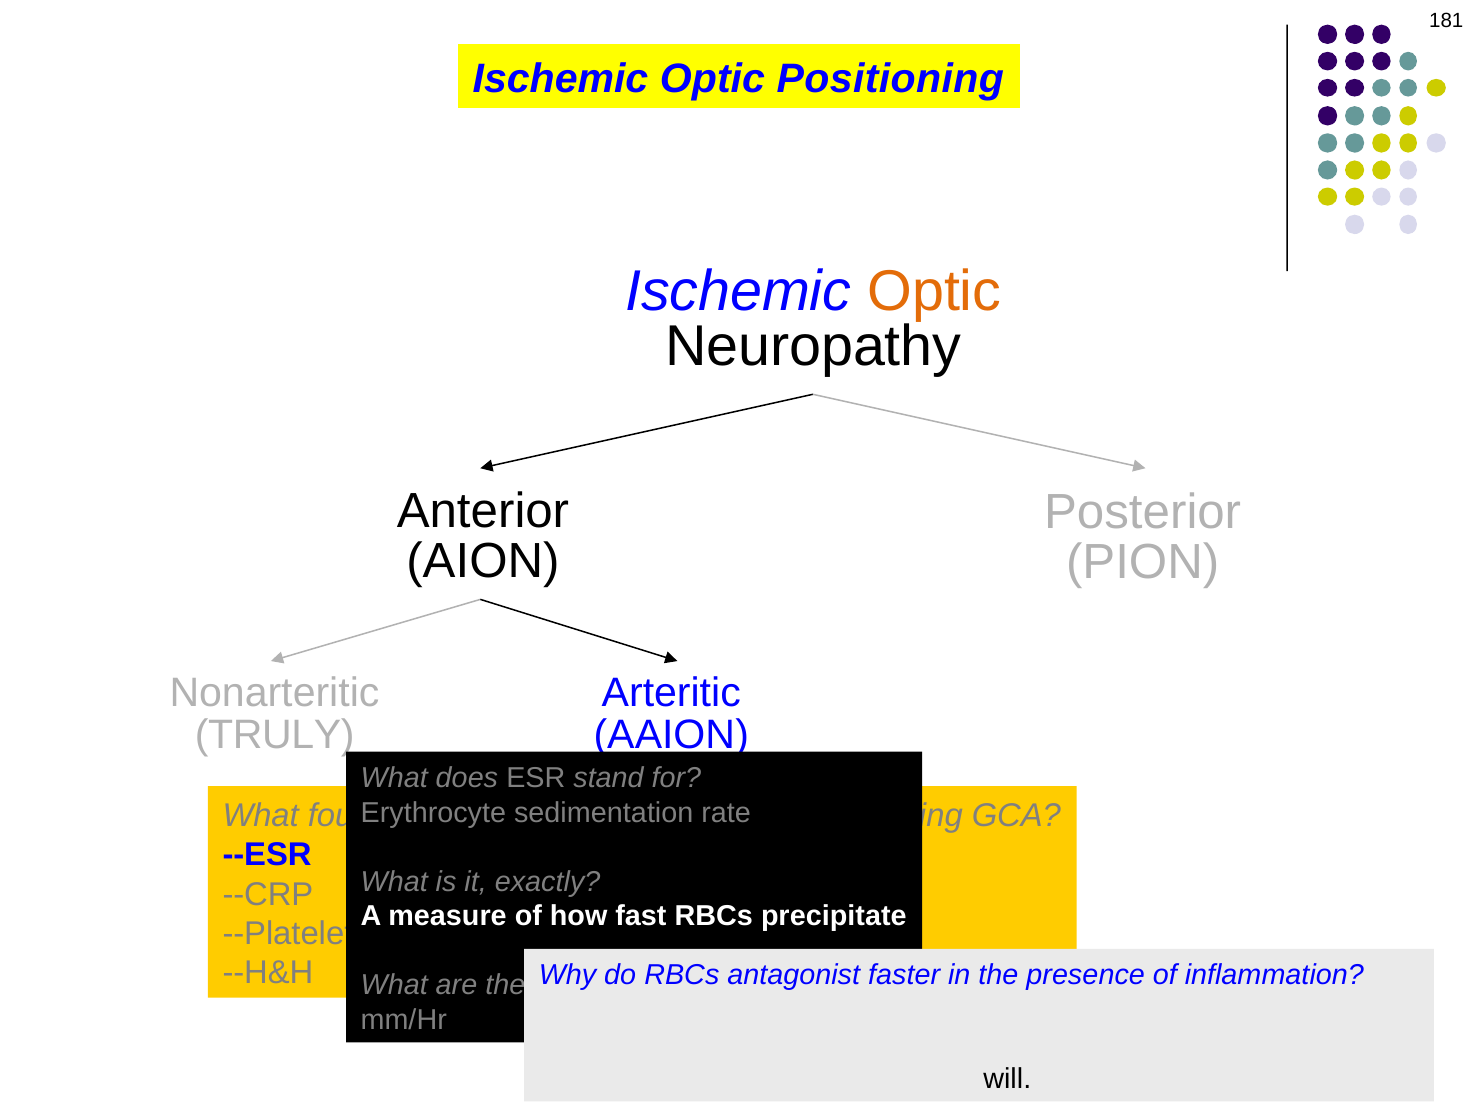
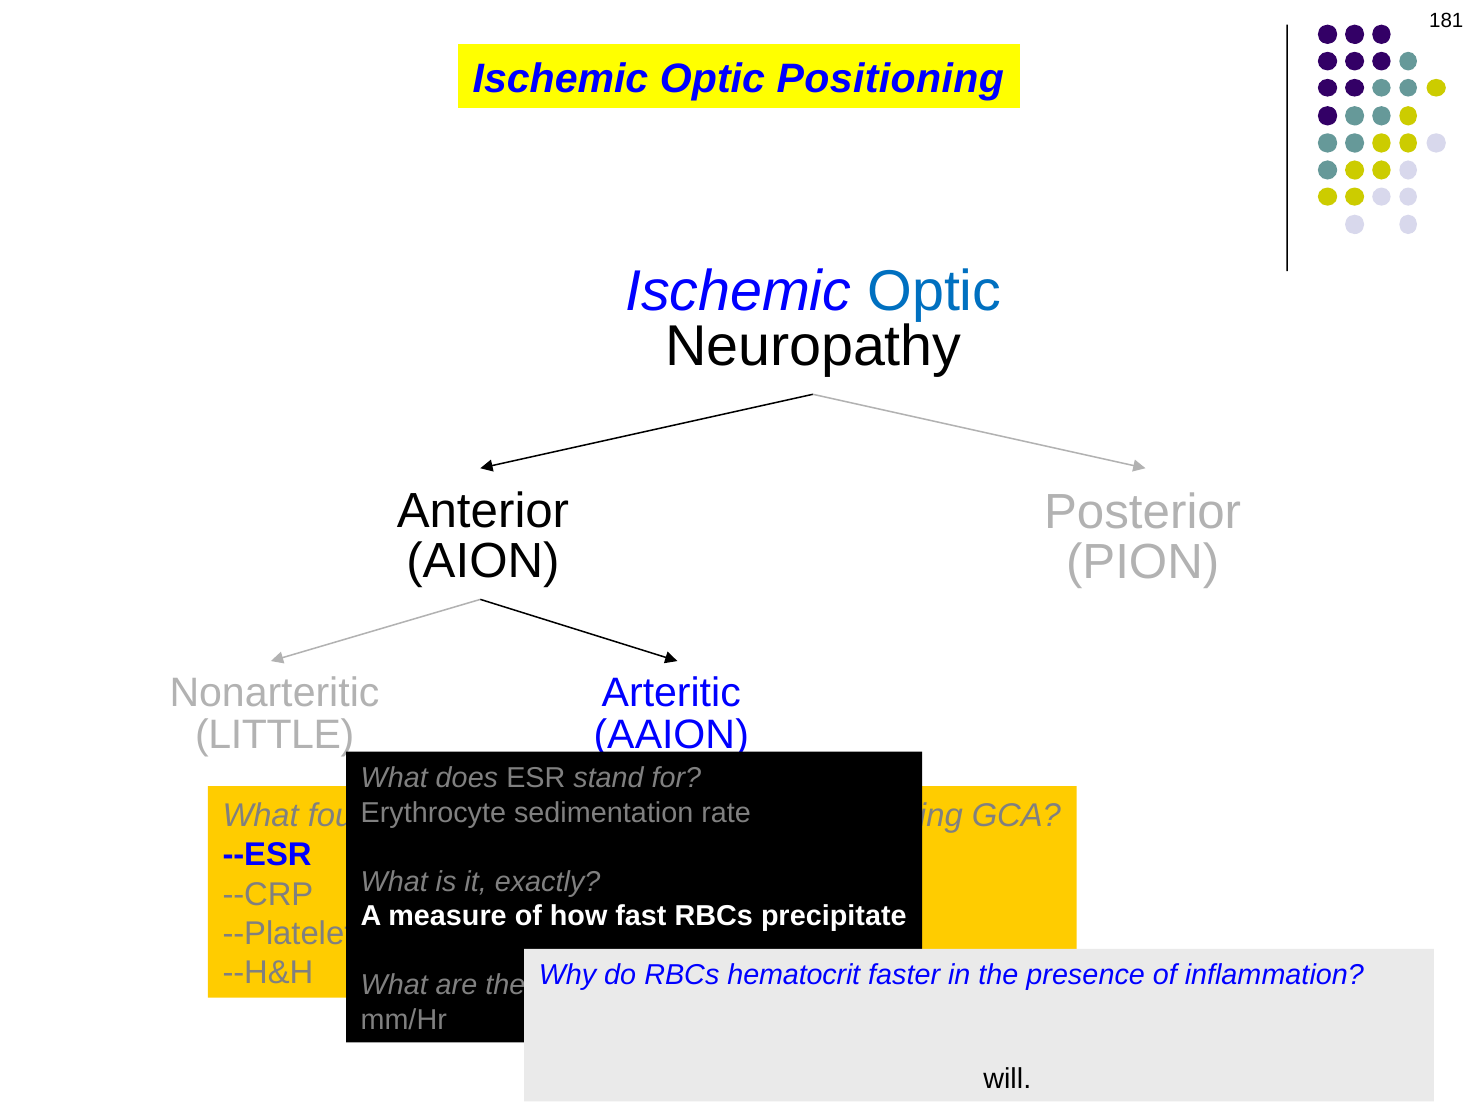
Optic at (934, 291) colour: orange -> blue
TRULY: TRULY -> LITTLE
antagonist: antagonist -> hematocrit
